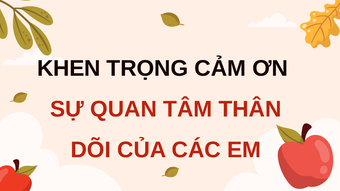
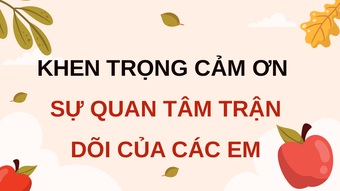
THÂN: THÂN -> TRẬN
